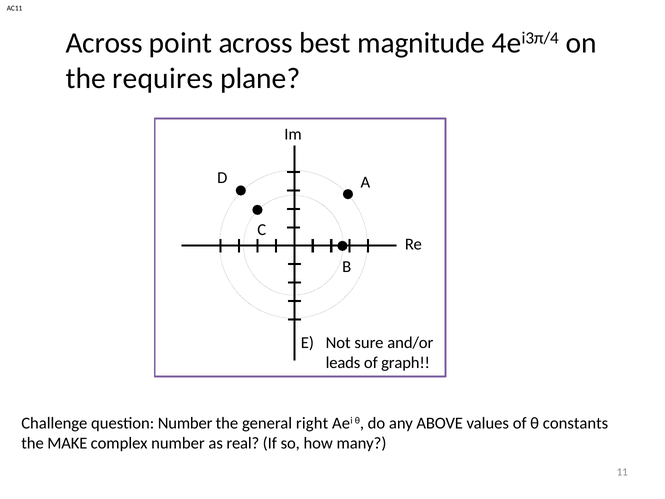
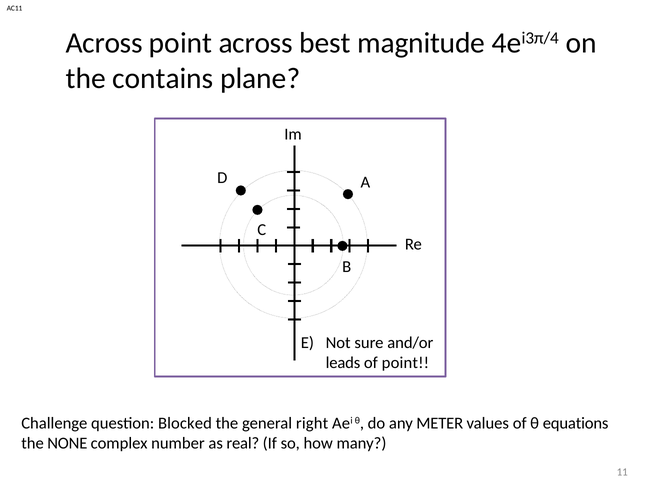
requires: requires -> contains
of graph: graph -> point
question Number: Number -> Blocked
ABOVE: ABOVE -> METER
constants: constants -> equations
MAKE: MAKE -> NONE
